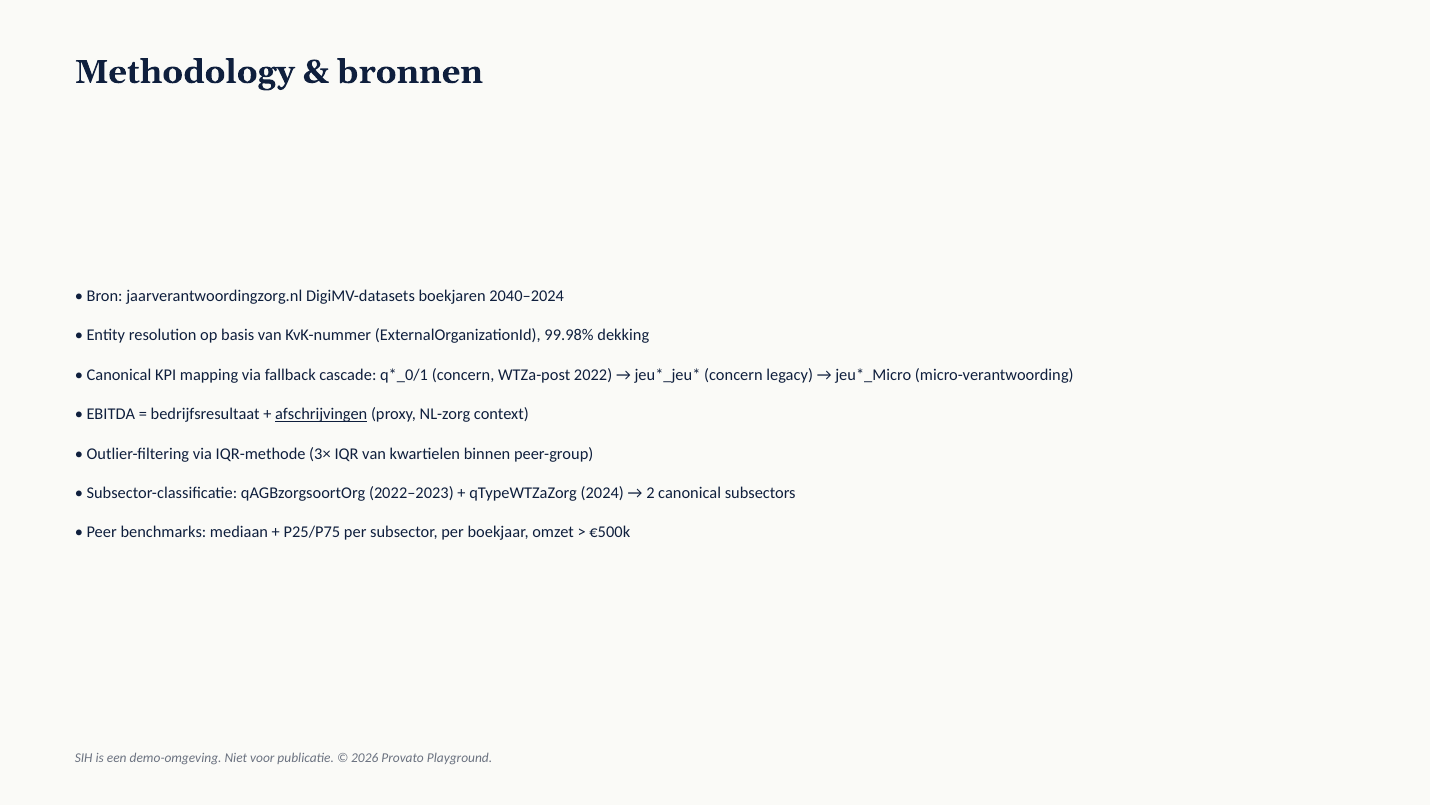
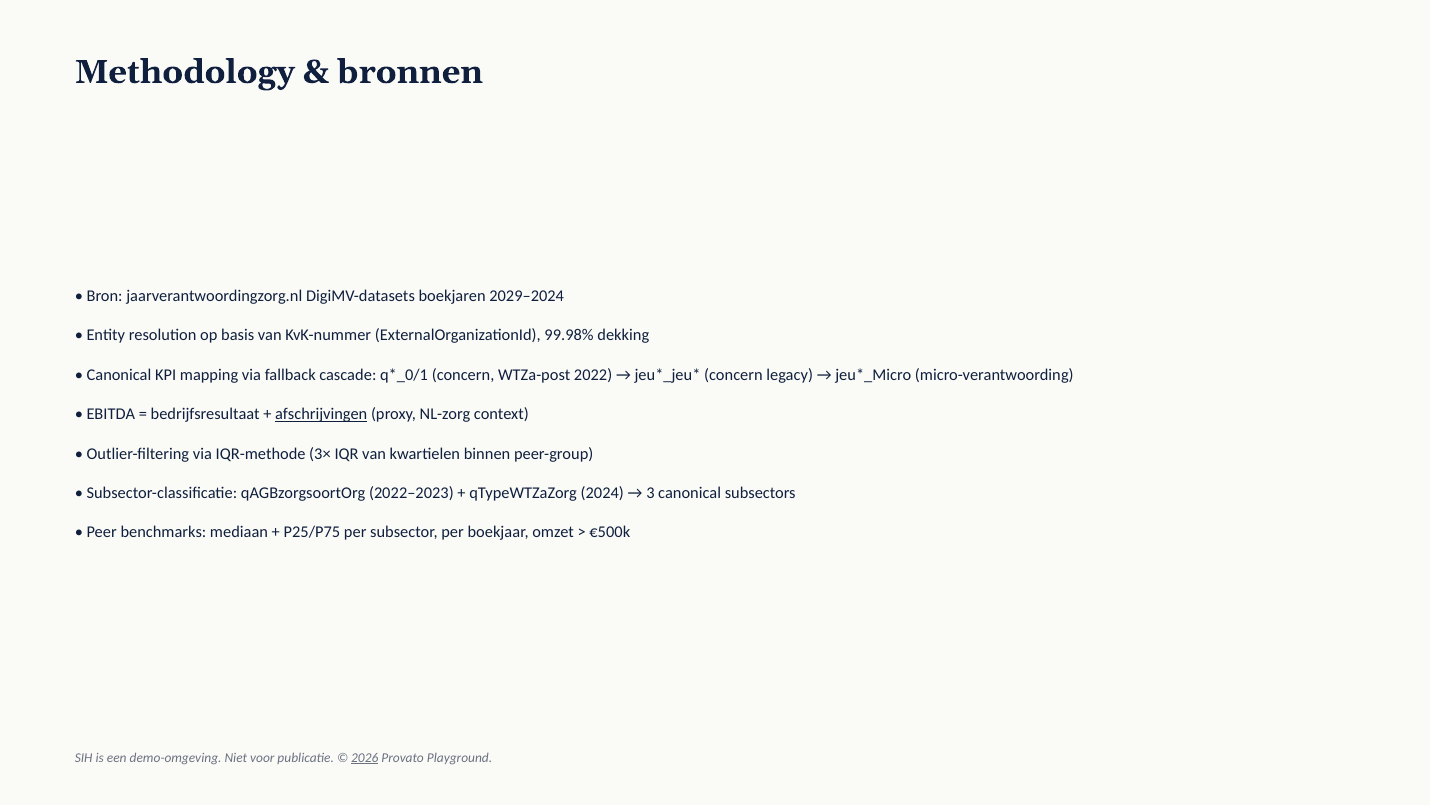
2040–2024: 2040–2024 -> 2029–2024
2: 2 -> 3
2026 underline: none -> present
